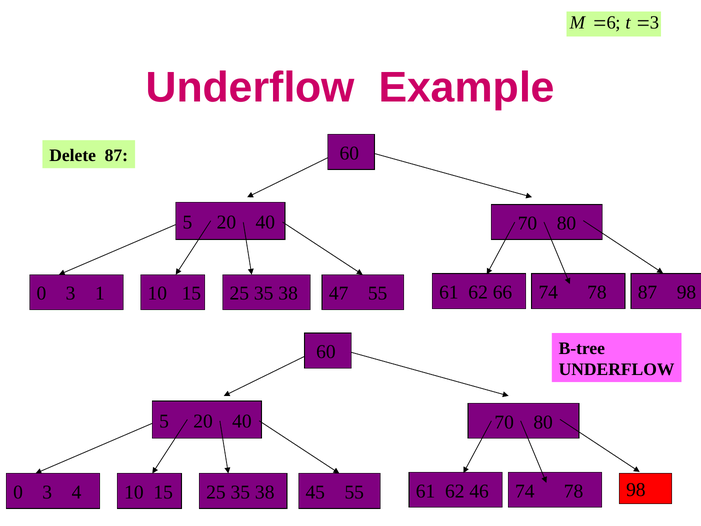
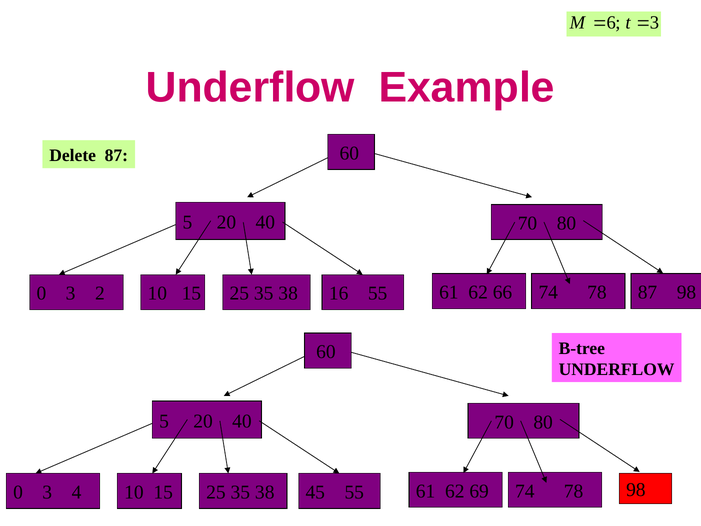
1: 1 -> 2
47: 47 -> 16
46: 46 -> 69
